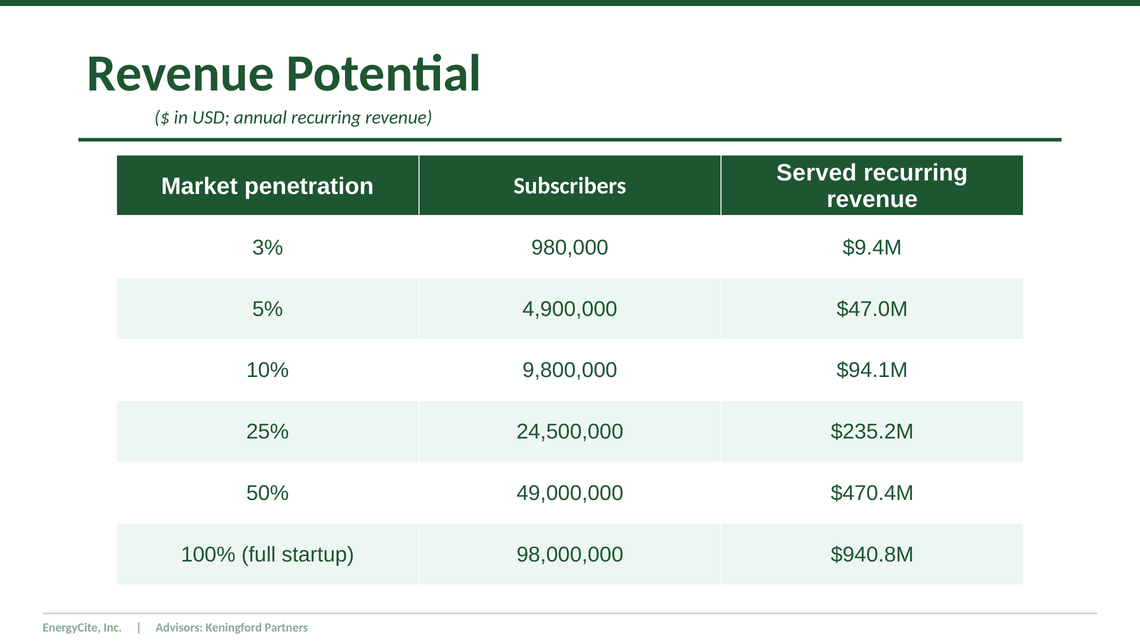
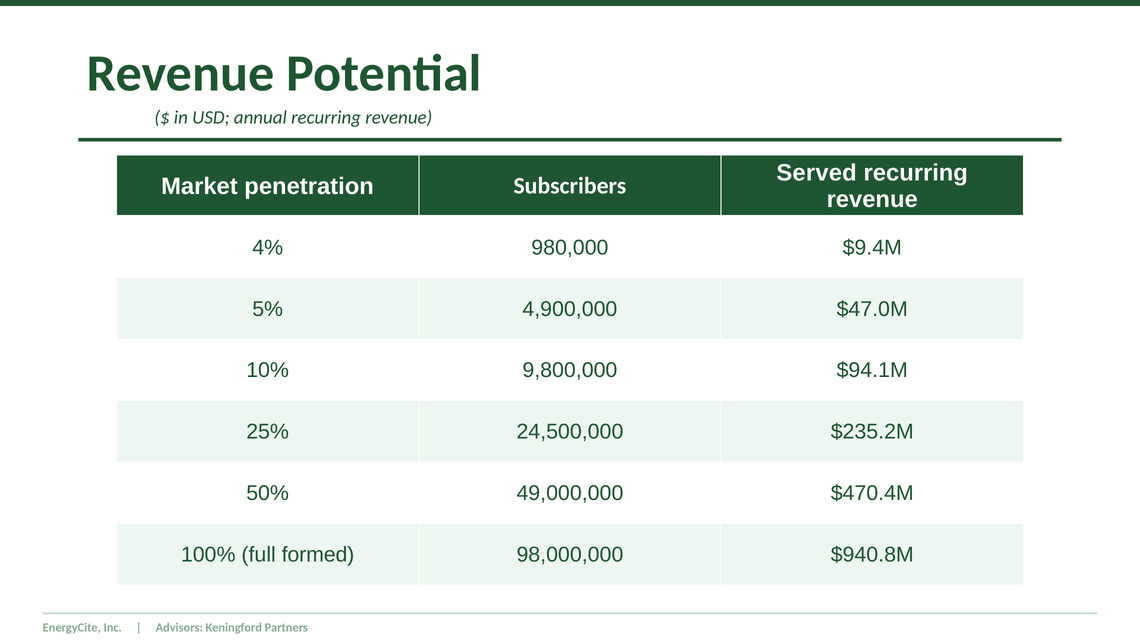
3%: 3% -> 4%
startup: startup -> formed
